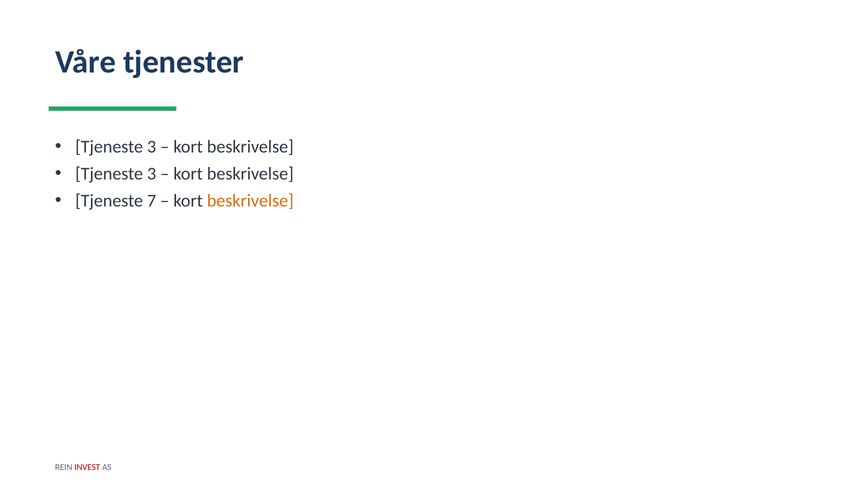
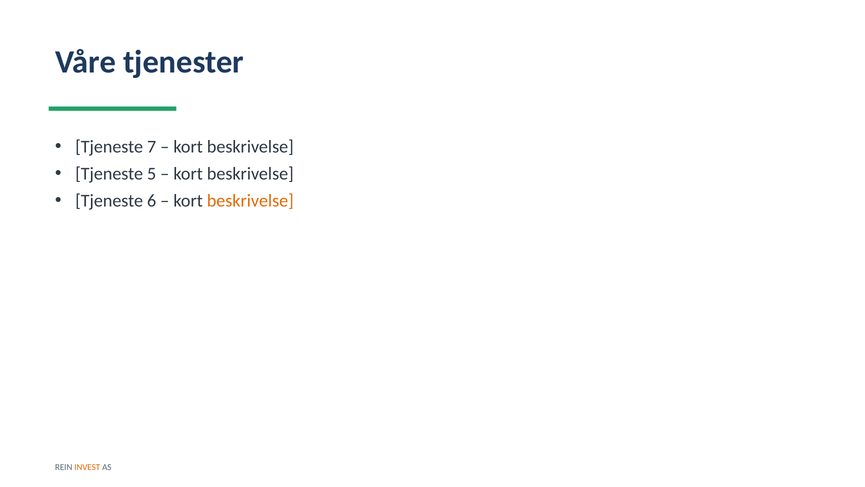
3 at (152, 147): 3 -> 7
3 at (152, 174): 3 -> 5
7: 7 -> 6
INVEST colour: red -> orange
